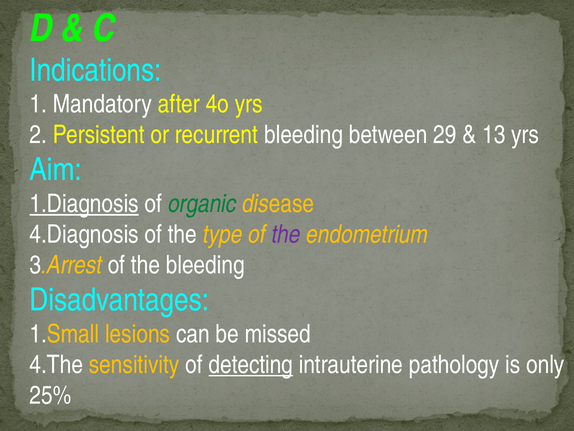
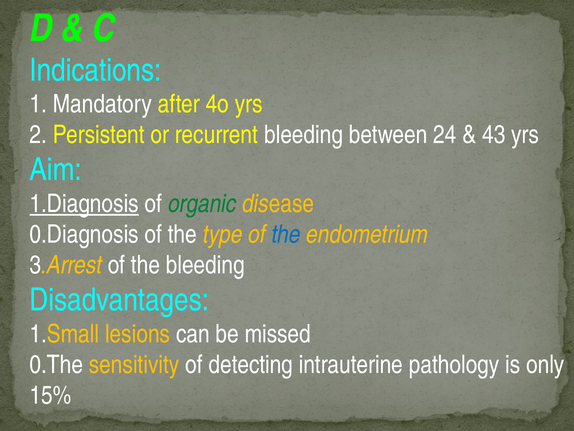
29: 29 -> 24
13: 13 -> 43
4.Diagnosis: 4.Diagnosis -> 0.Diagnosis
the at (286, 234) colour: purple -> blue
4.The: 4.The -> 0.The
detecting underline: present -> none
25%: 25% -> 15%
